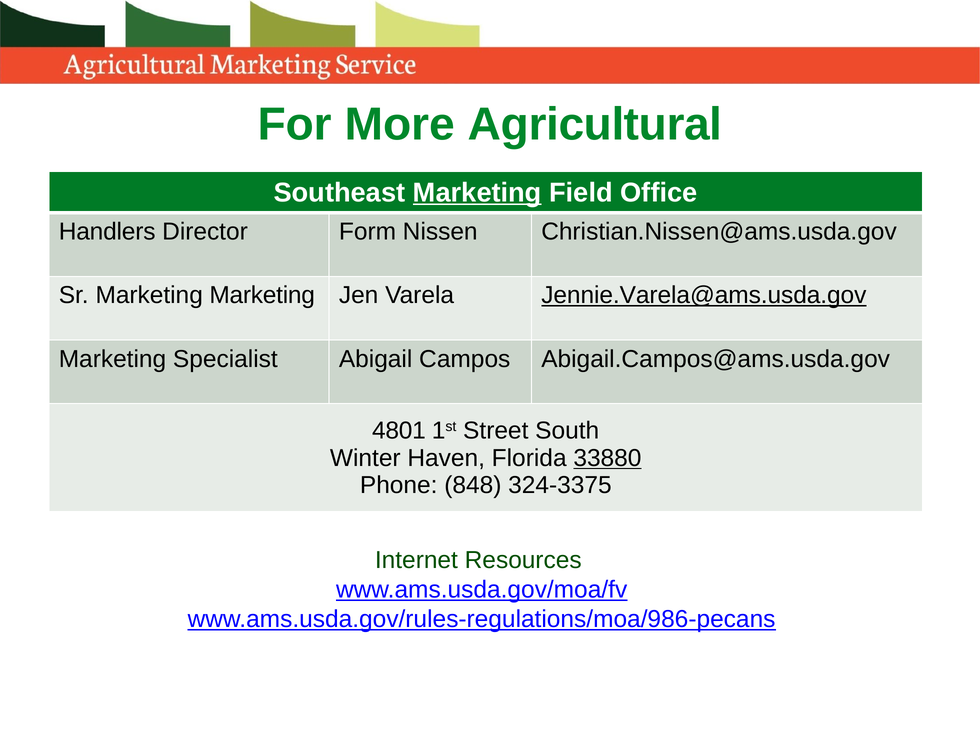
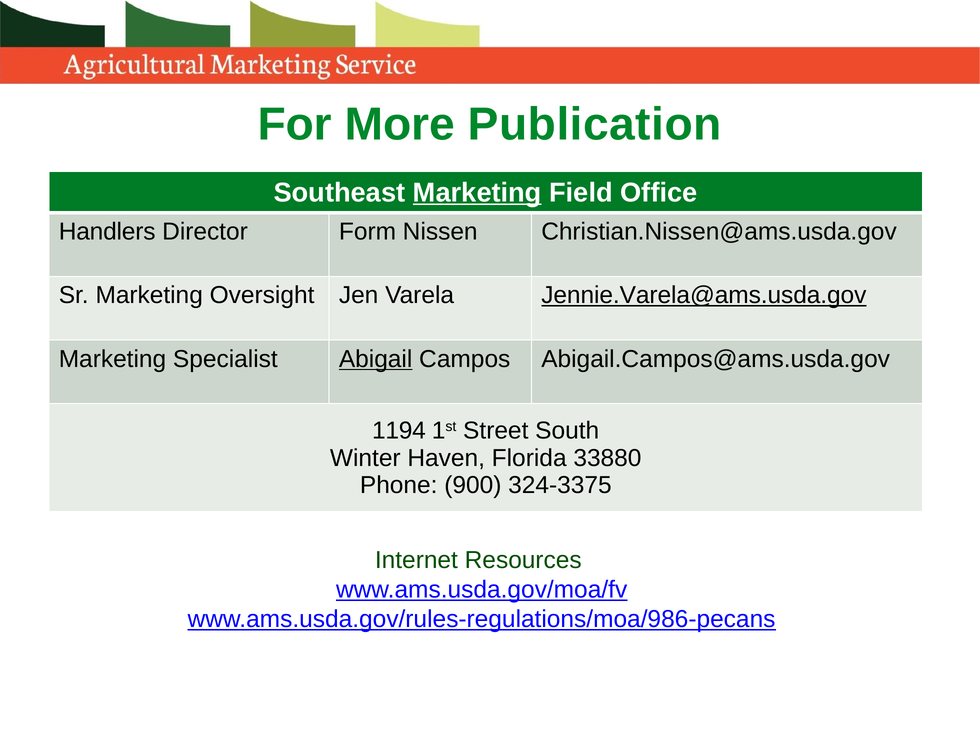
Agricultural: Agricultural -> Publication
Marketing Marketing: Marketing -> Oversight
Abigail underline: none -> present
4801: 4801 -> 1194
33880 underline: present -> none
848: 848 -> 900
